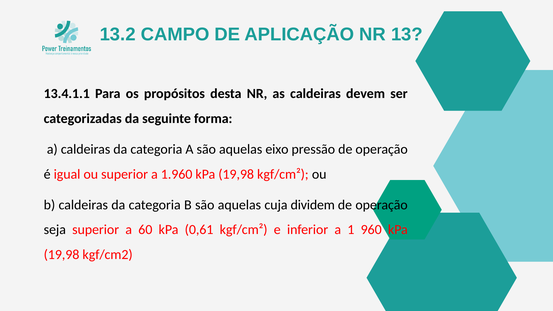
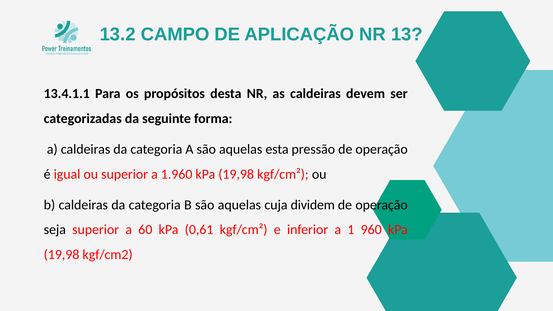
eixo: eixo -> esta
